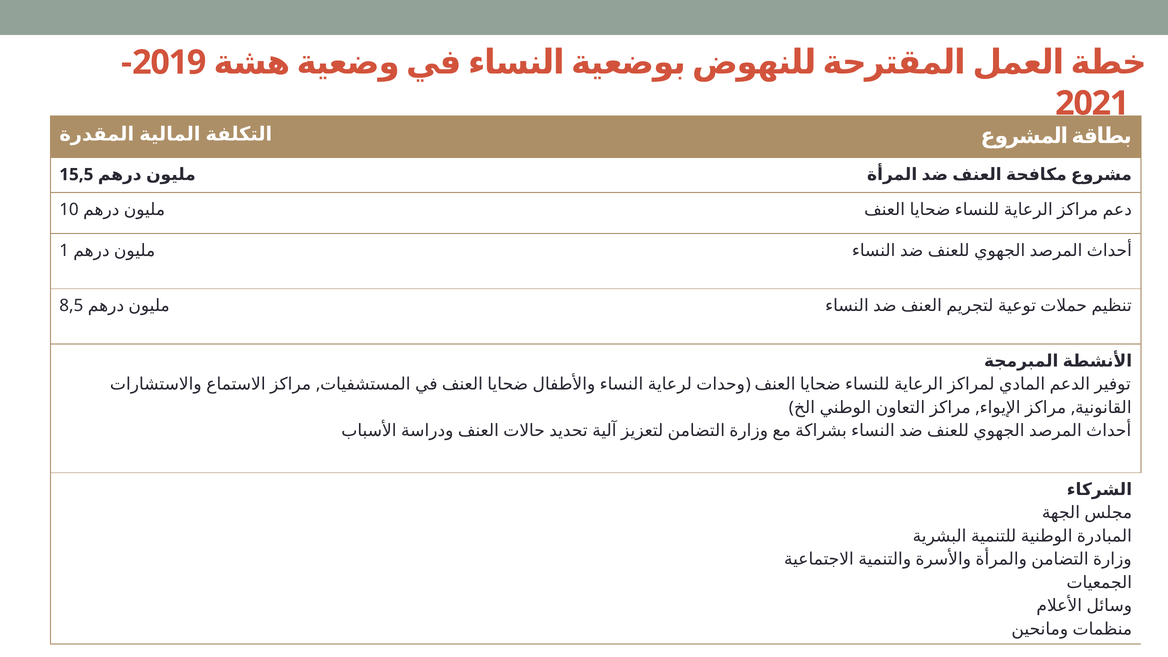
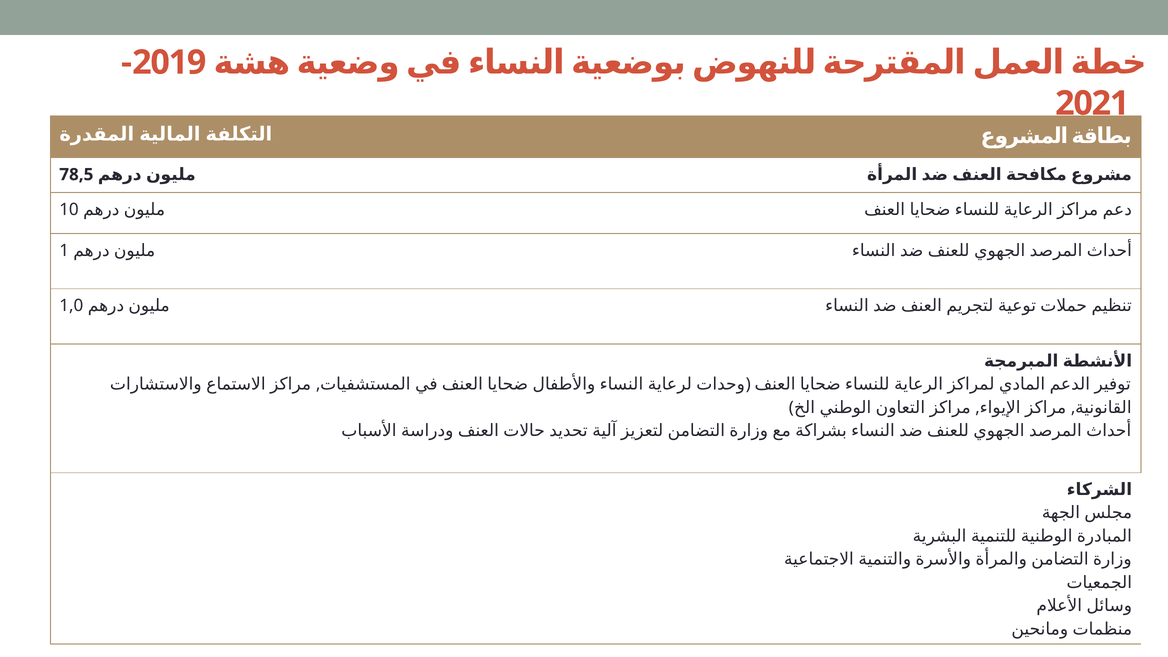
15,5: 15,5 -> 78,5
8,5: 8,5 -> 1,0
